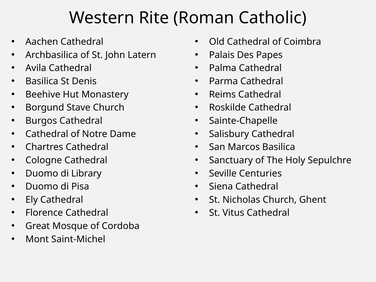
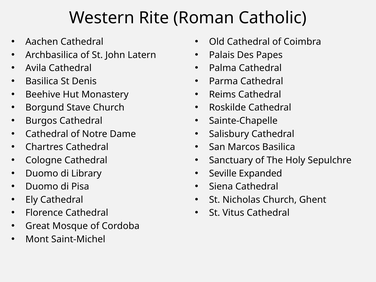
Centuries: Centuries -> Expanded
